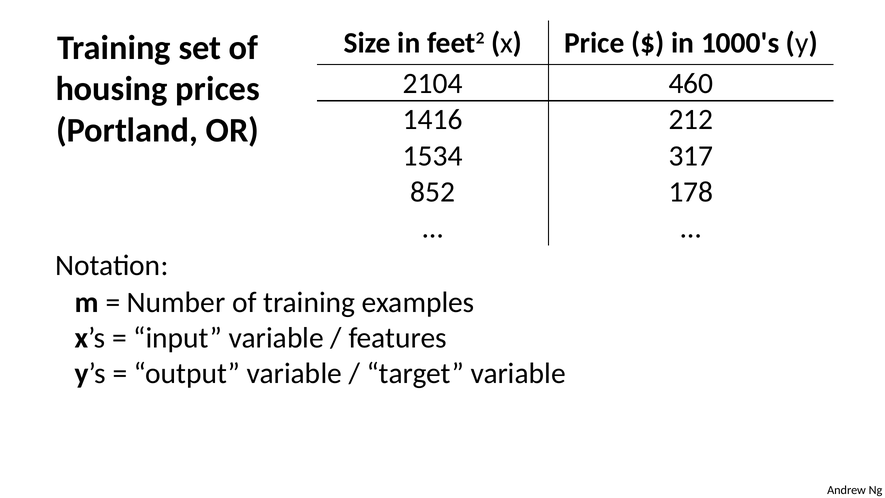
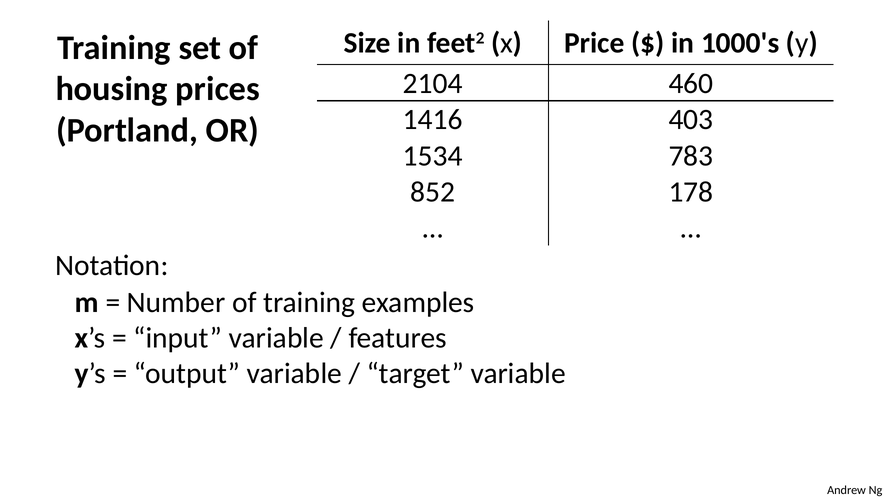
212: 212 -> 403
317: 317 -> 783
